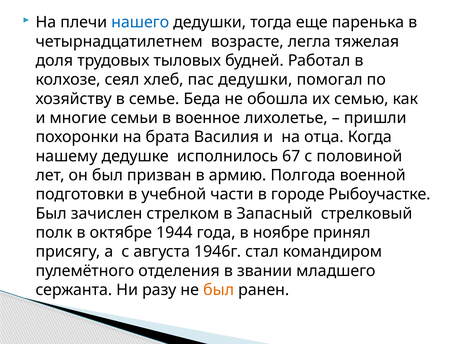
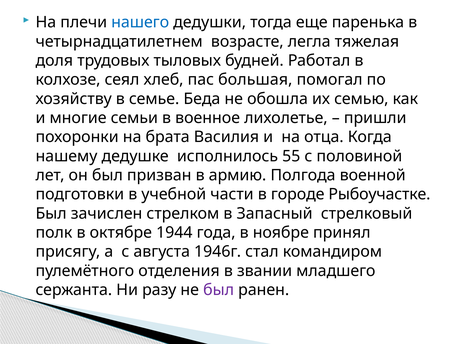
пас дедушки: дедушки -> большая
67: 67 -> 55
был at (219, 290) colour: orange -> purple
